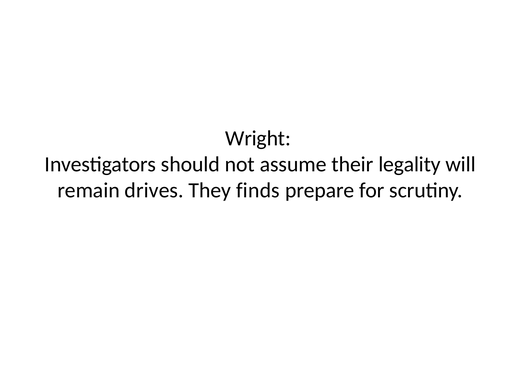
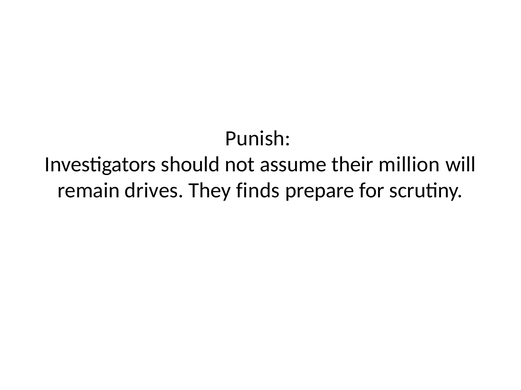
Wright: Wright -> Punish
legality: legality -> million
